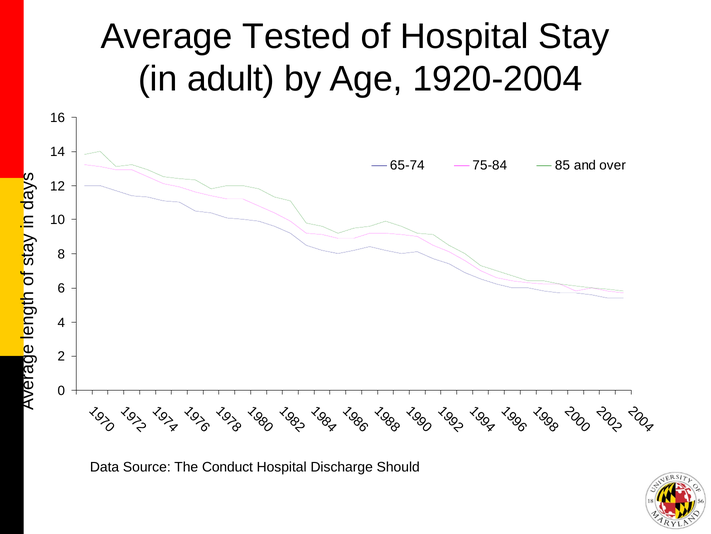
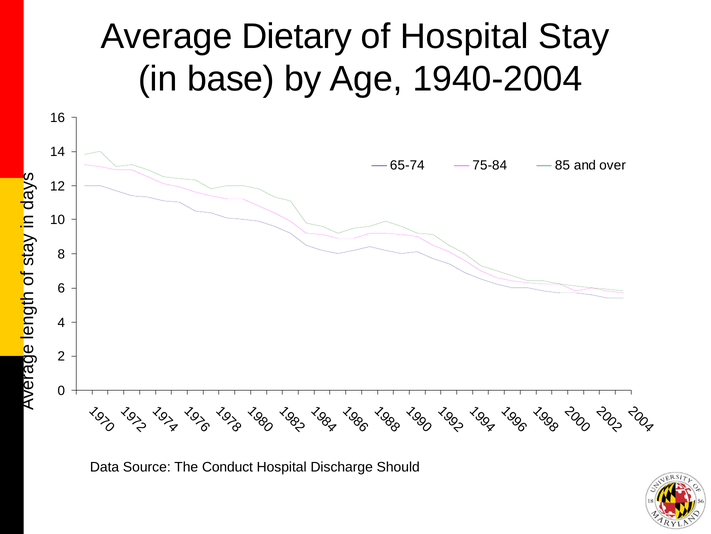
Tested: Tested -> Dietary
adult: adult -> base
1920-2004: 1920-2004 -> 1940-2004
